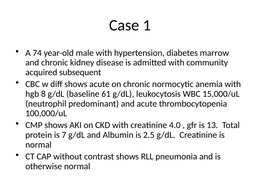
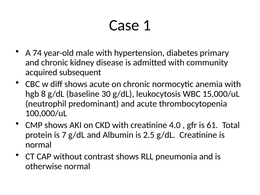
marrow: marrow -> primary
61: 61 -> 30
13: 13 -> 61
